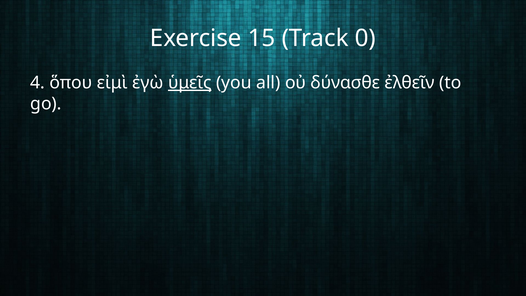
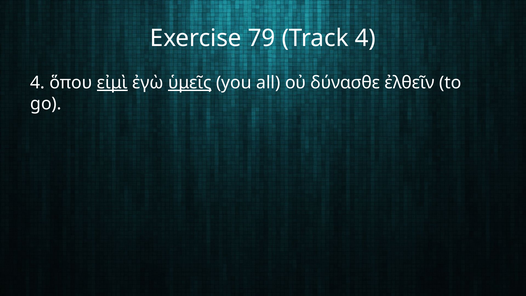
15: 15 -> 79
Track 0: 0 -> 4
εἰμὶ underline: none -> present
